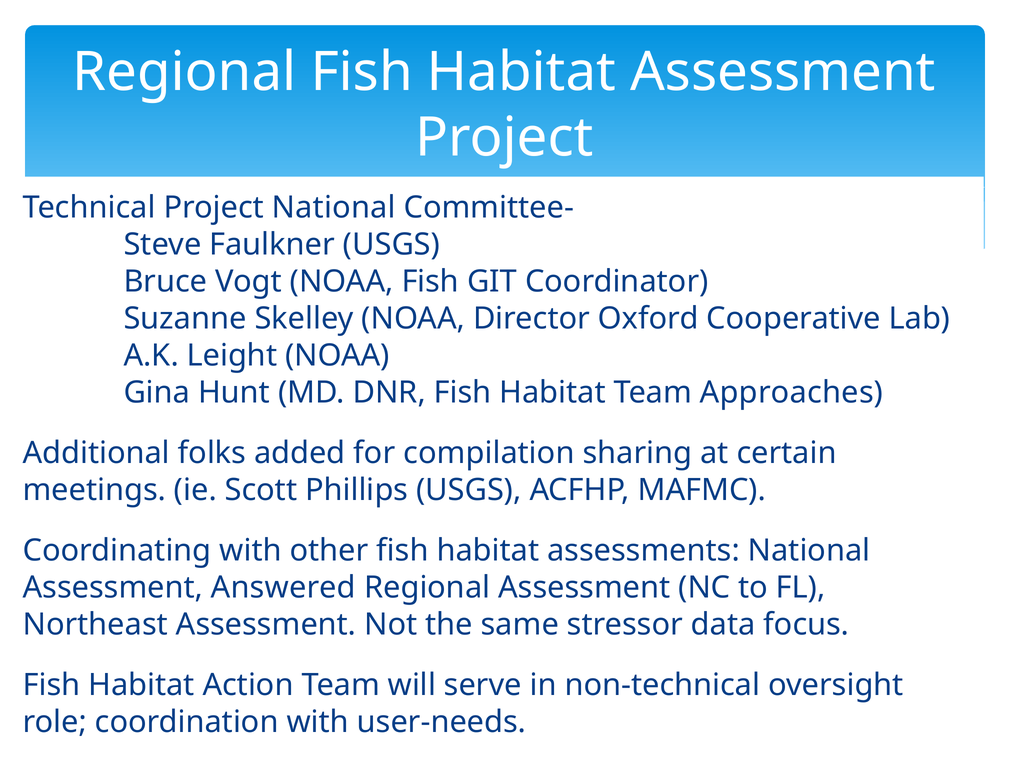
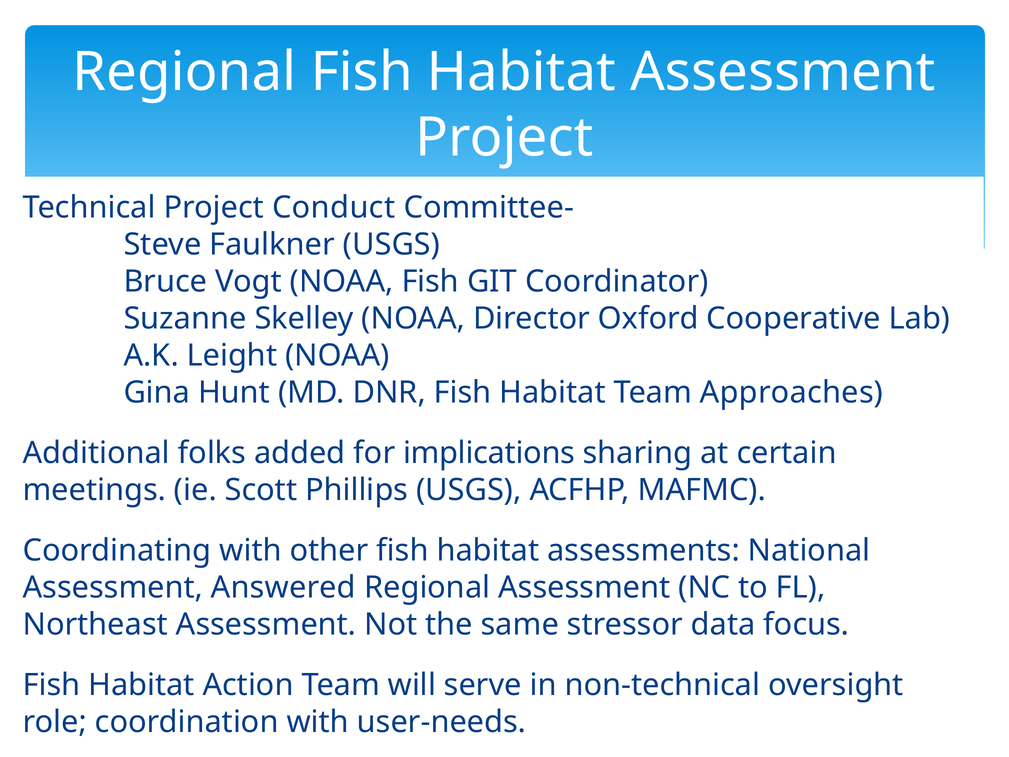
Project National: National -> Conduct
compilation: compilation -> implications
